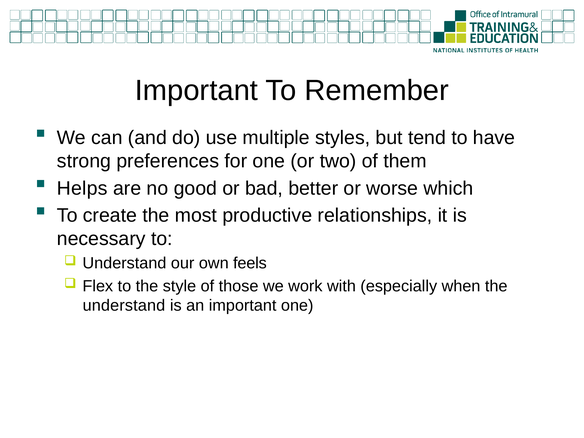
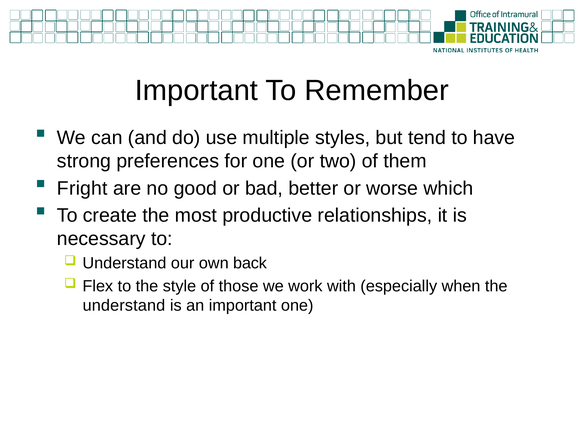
Helps: Helps -> Fright
feels: feels -> back
